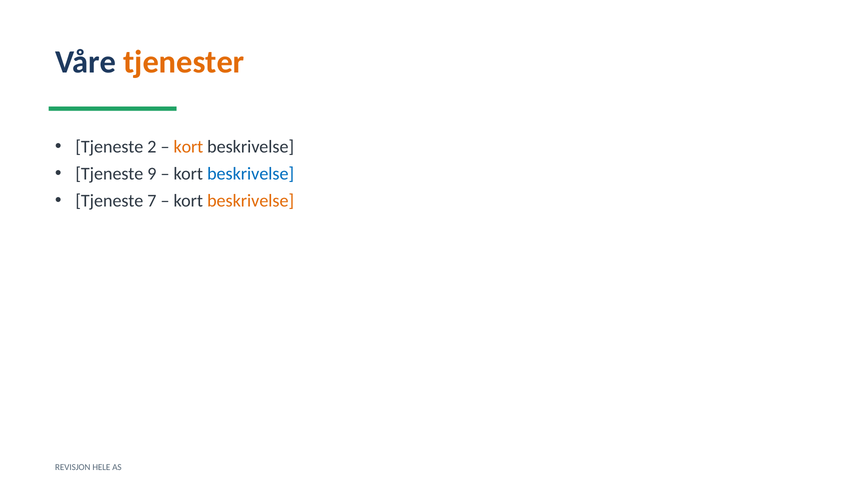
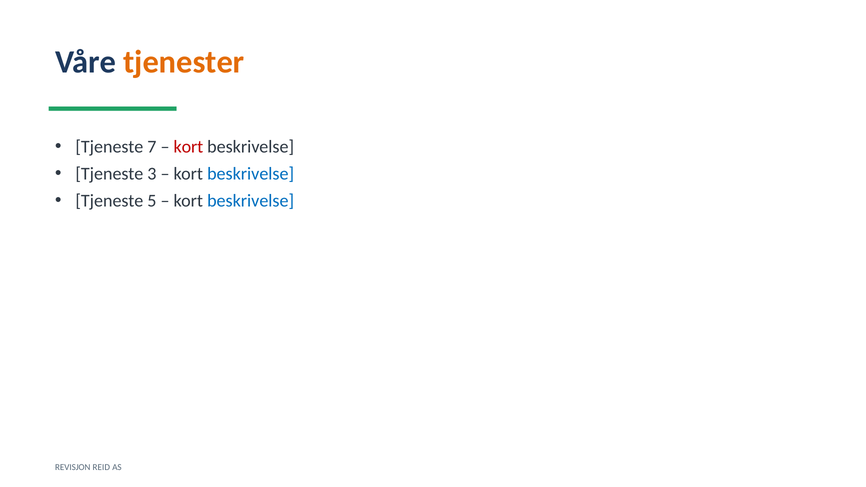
2: 2 -> 7
kort at (188, 147) colour: orange -> red
9: 9 -> 3
7: 7 -> 5
beskrivelse at (251, 201) colour: orange -> blue
HELE: HELE -> REID
